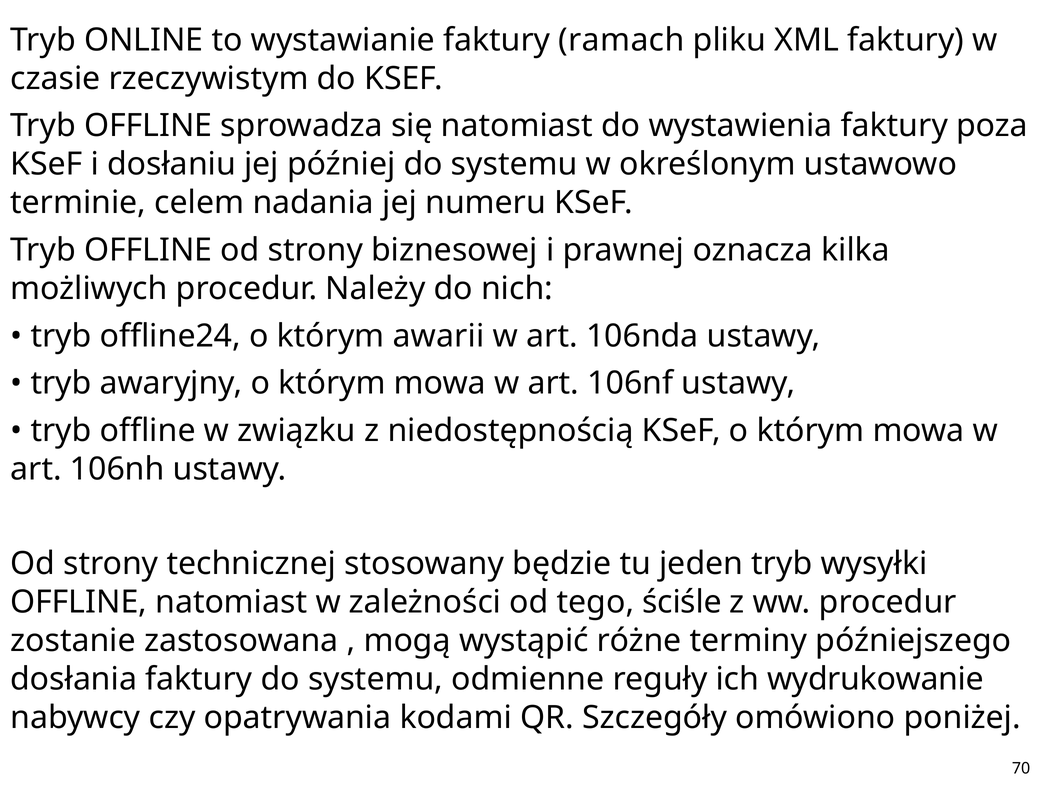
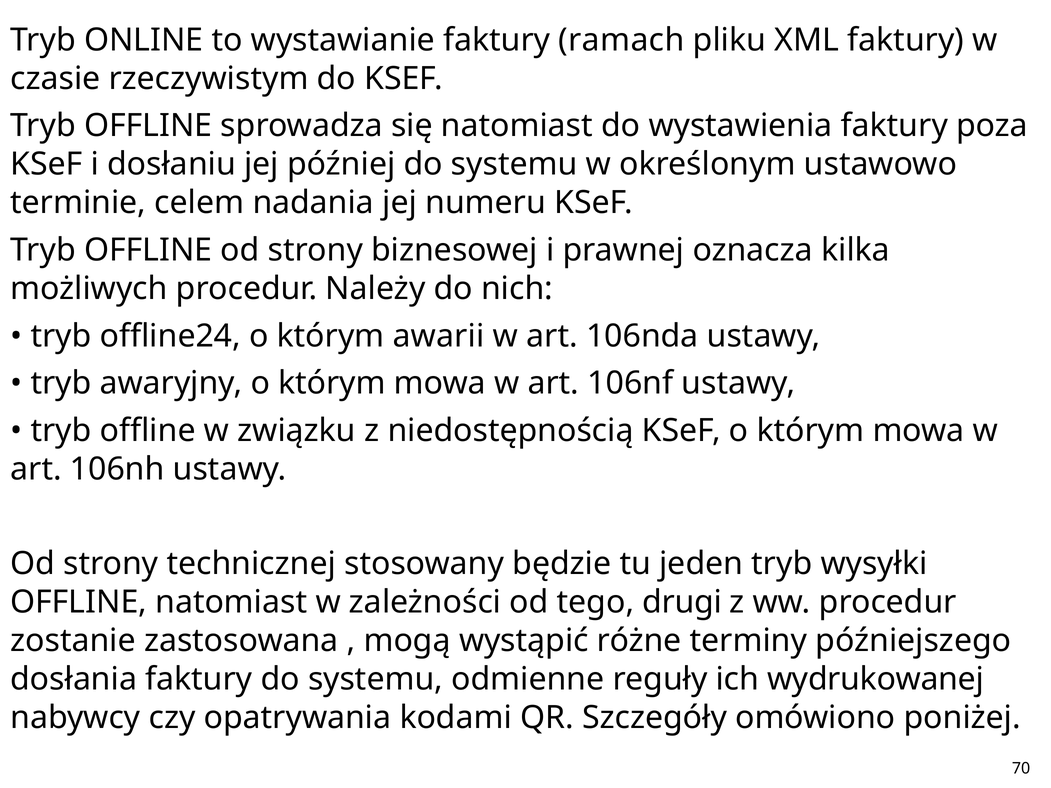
ściśle: ściśle -> drugi
wydrukowanie: wydrukowanie -> wydrukowanej
